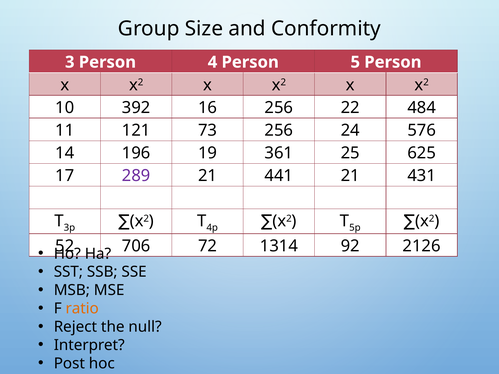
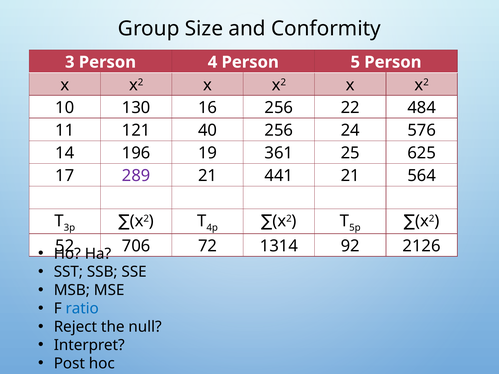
392: 392 -> 130
73: 73 -> 40
431: 431 -> 564
ratio colour: orange -> blue
